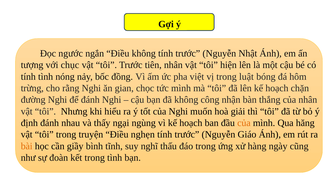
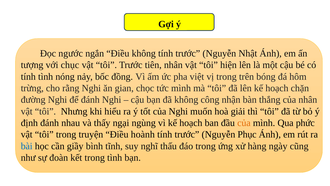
luật: luật -> trên
hăng: hăng -> phức
nghẹn: nghẹn -> hoành
Giáo: Giáo -> Phục
bài colour: orange -> blue
